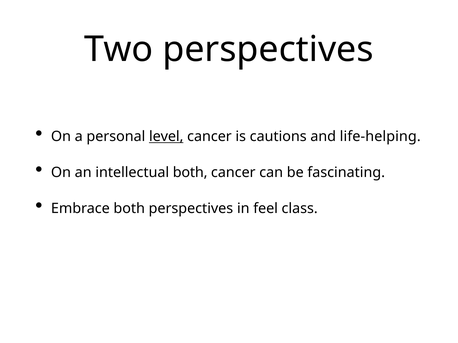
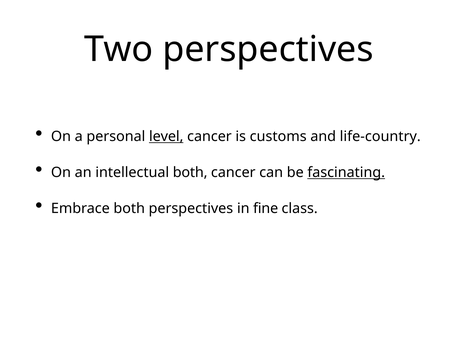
cautions: cautions -> customs
life-helping: life-helping -> life-country
fascinating underline: none -> present
feel: feel -> fine
